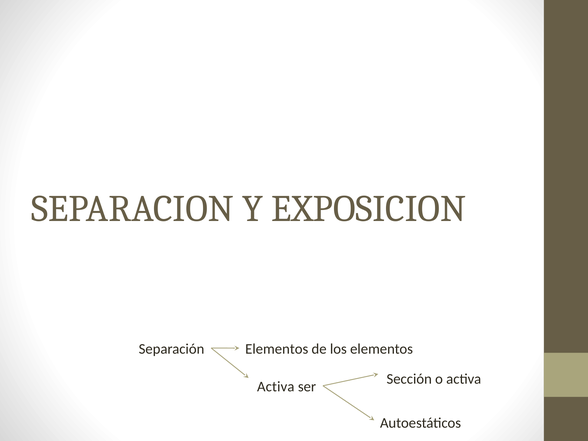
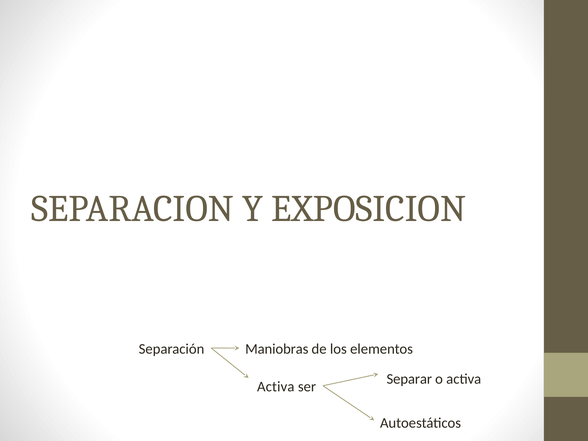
Separación Elementos: Elementos -> Maniobras
Sección: Sección -> Separar
